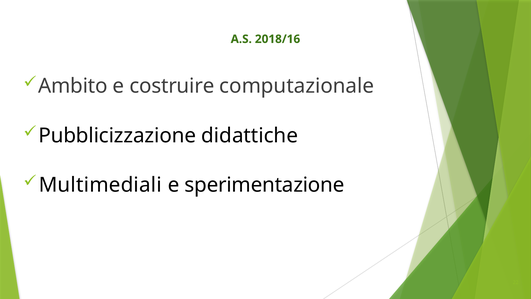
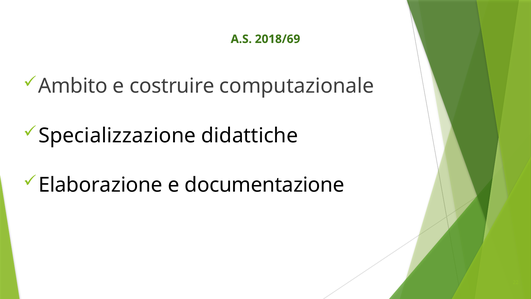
2018/16: 2018/16 -> 2018/69
Pubblicizzazione: Pubblicizzazione -> Specializzazione
Multimediali: Multimediali -> Elaborazione
sperimentazione: sperimentazione -> documentazione
